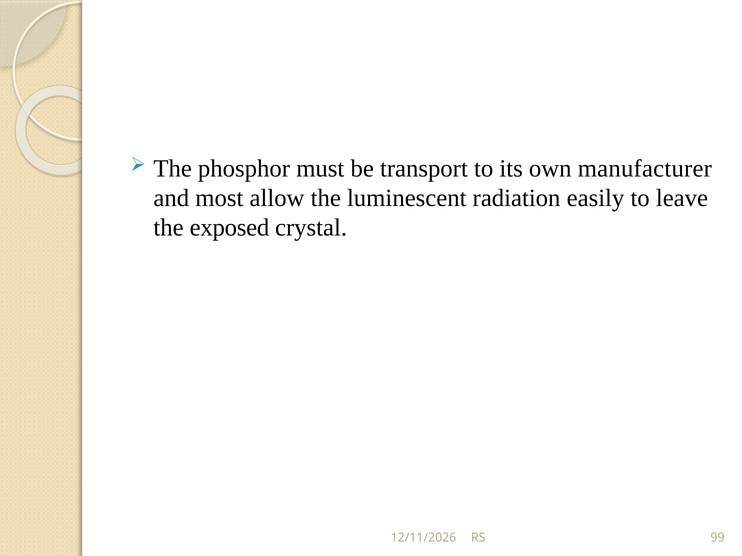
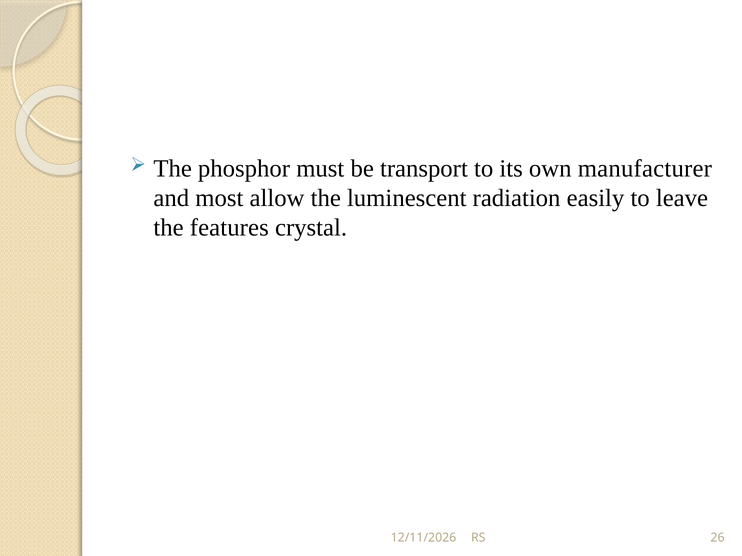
exposed: exposed -> features
99: 99 -> 26
